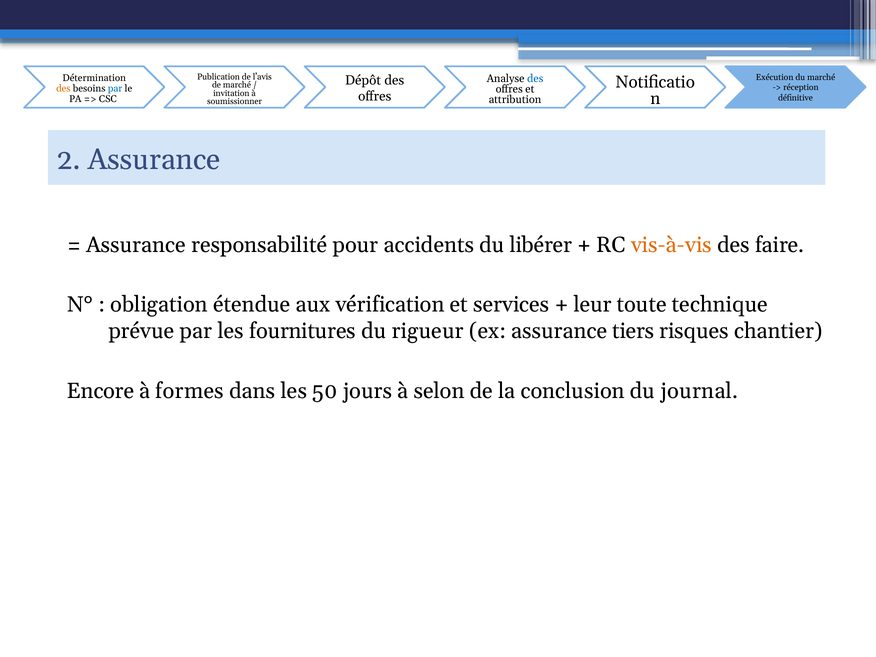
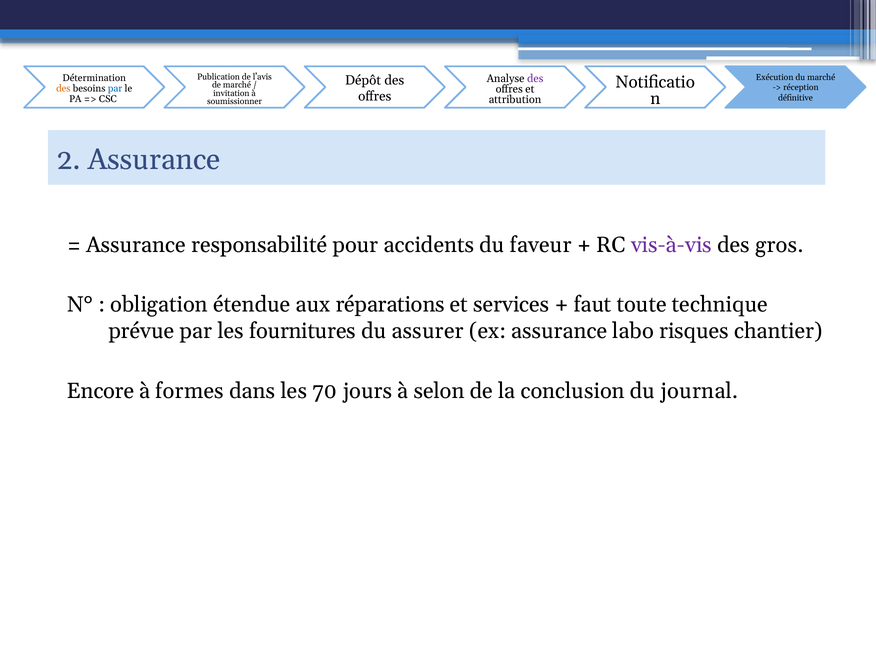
des at (535, 78) colour: blue -> purple
libérer: libérer -> faveur
vis-à-vis colour: orange -> purple
faire: faire -> gros
vérification: vérification -> réparations
leur: leur -> faut
rigueur: rigueur -> assurer
tiers: tiers -> labo
50: 50 -> 70
